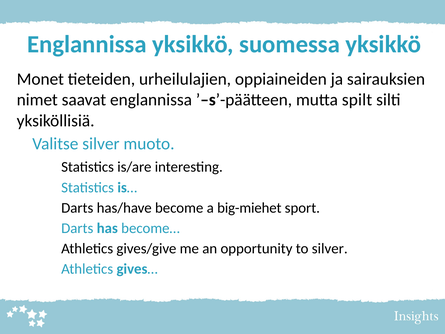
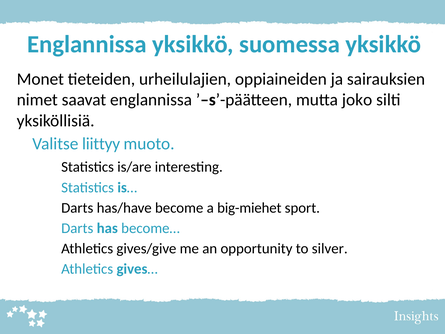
spilt: spilt -> joko
Valitse silver: silver -> liittyy
